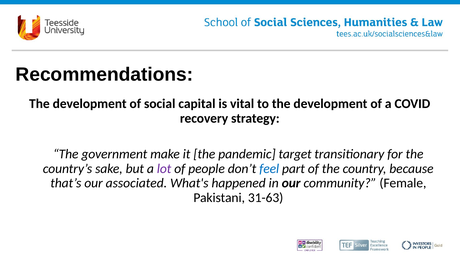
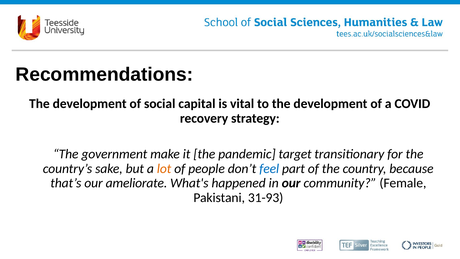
lot colour: purple -> orange
associated: associated -> ameliorate
31-63: 31-63 -> 31-93
